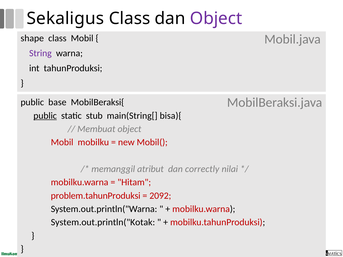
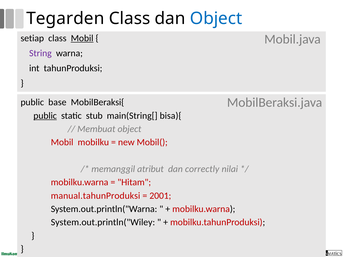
Sekaligus: Sekaligus -> Tegarden
Object at (216, 18) colour: purple -> blue
shape: shape -> setiap
Mobil at (82, 38) underline: none -> present
problem.tahunProduksi: problem.tahunProduksi -> manual.tahunProduksi
2092: 2092 -> 2001
System.out.println("Kotak: System.out.println("Kotak -> System.out.println("Wiley
